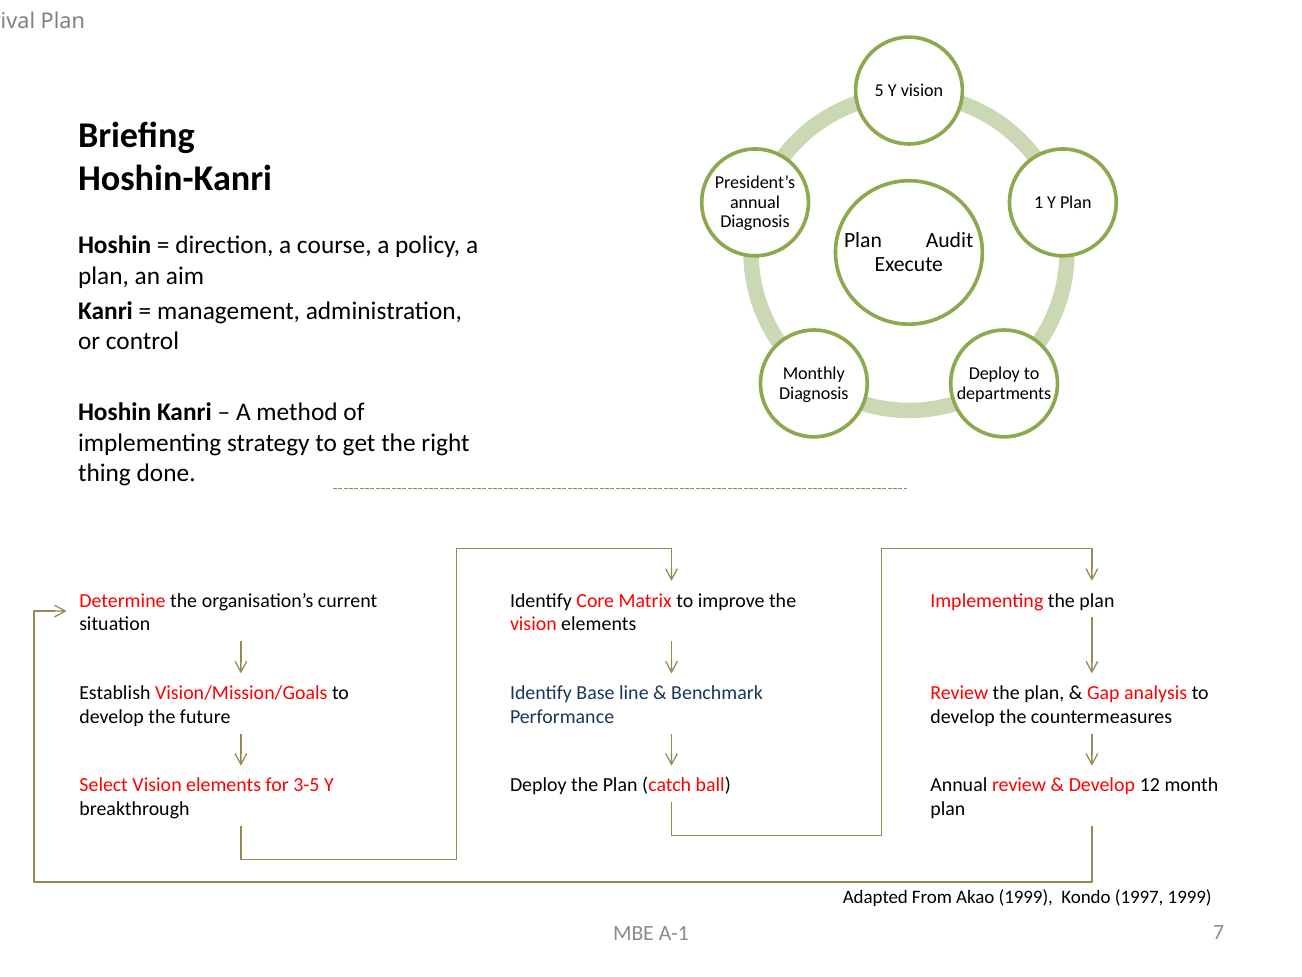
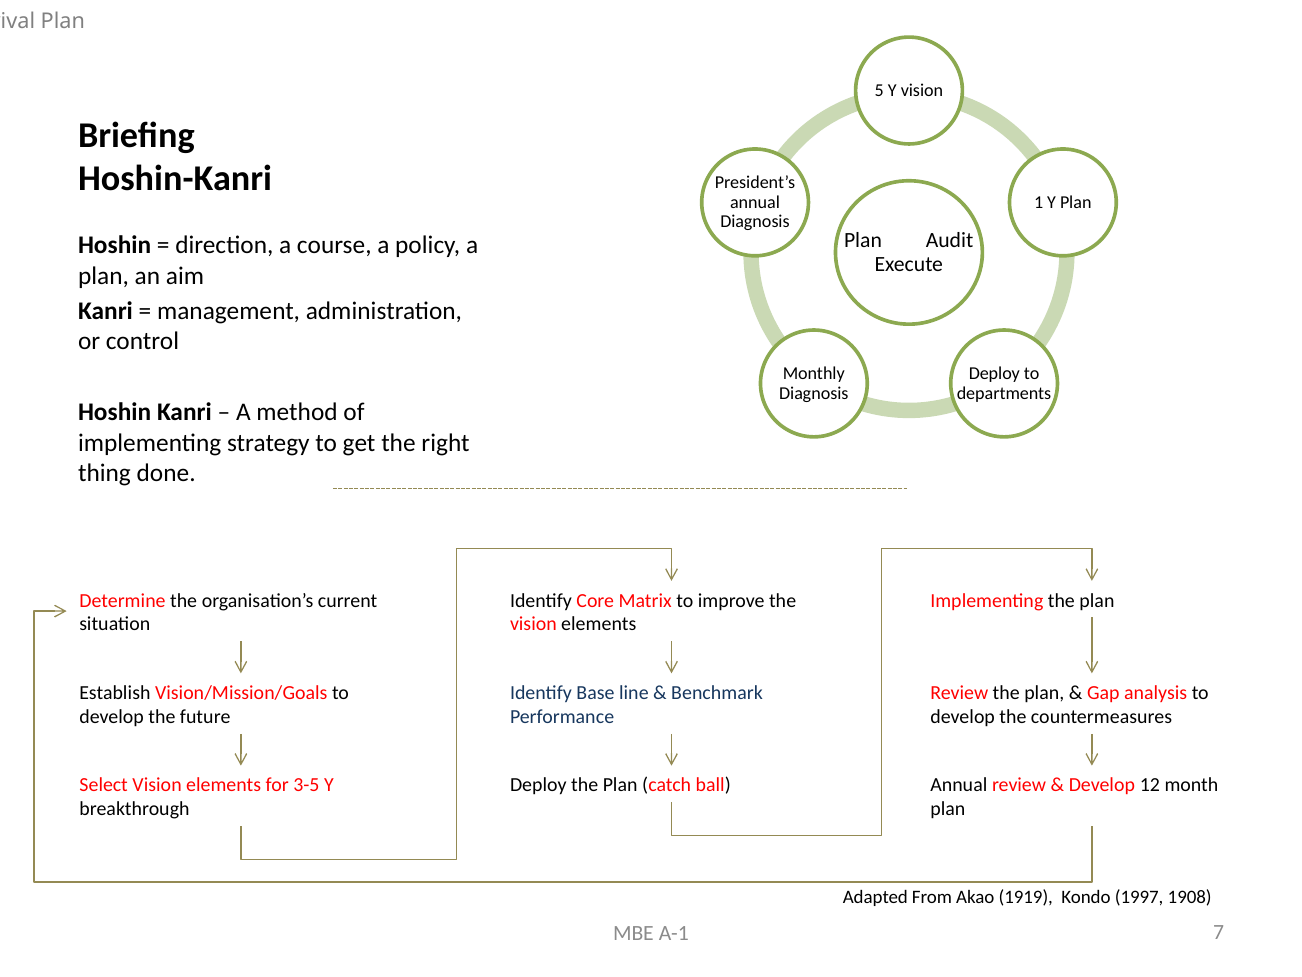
Akao 1999: 1999 -> 1919
1997 1999: 1999 -> 1908
